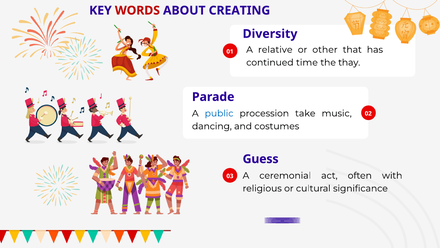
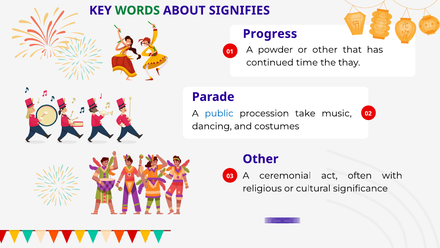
WORDS colour: red -> green
CREATING: CREATING -> SIGNIFIES
Diversity: Diversity -> Progress
relative: relative -> powder
Guess at (261, 159): Guess -> Other
